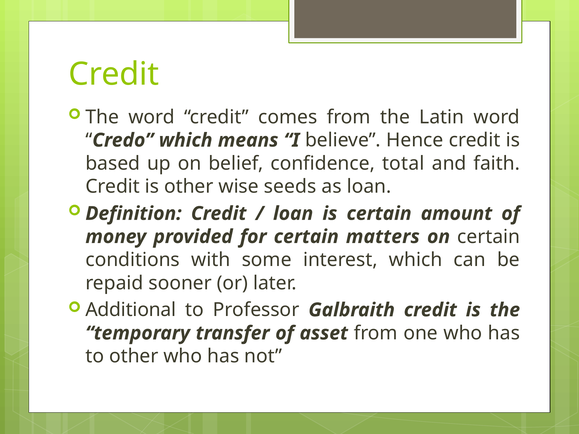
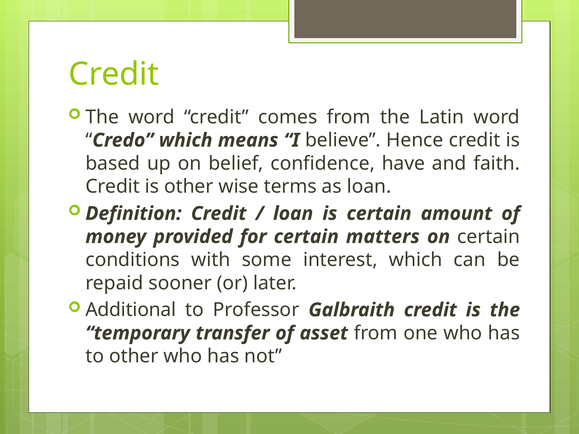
total: total -> have
seeds: seeds -> terms
